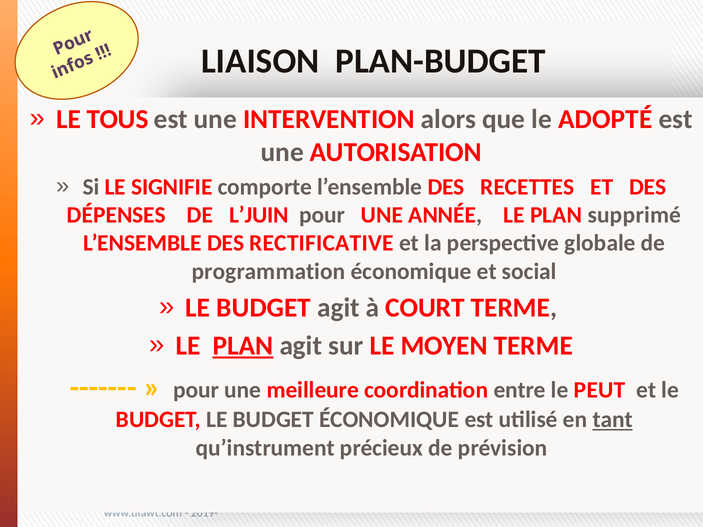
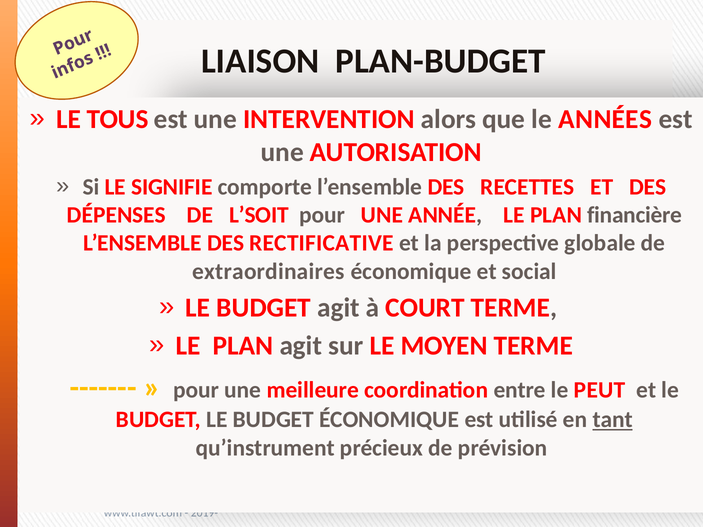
ADOPTÉ: ADOPTÉ -> ANNÉES
L’JUIN: L’JUIN -> L’SOIT
supprimé: supprimé -> financière
programmation: programmation -> extraordinaires
PLAN at (243, 346) underline: present -> none
